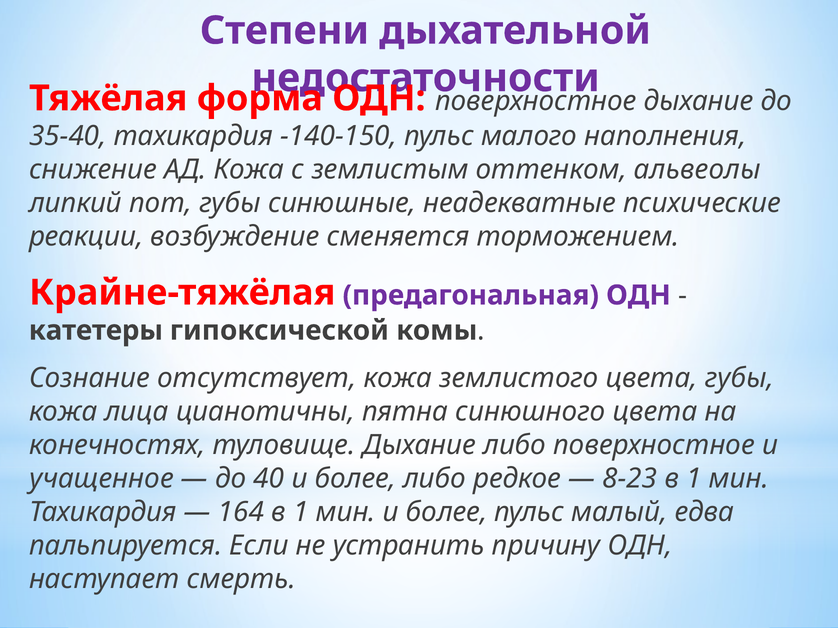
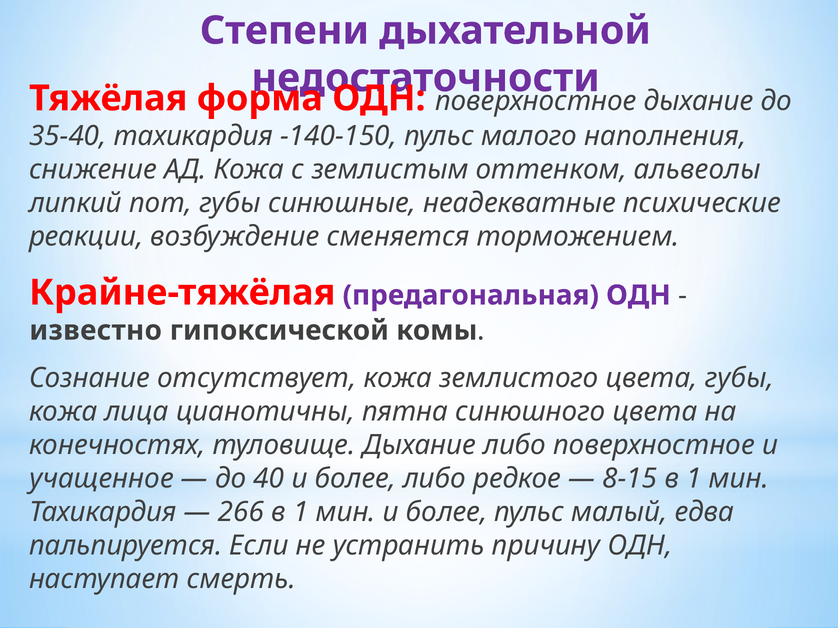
катетеры: катетеры -> известно
8-23: 8-23 -> 8-15
164: 164 -> 266
